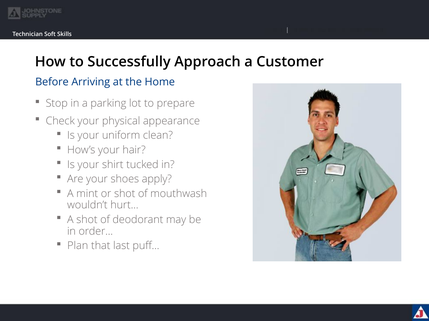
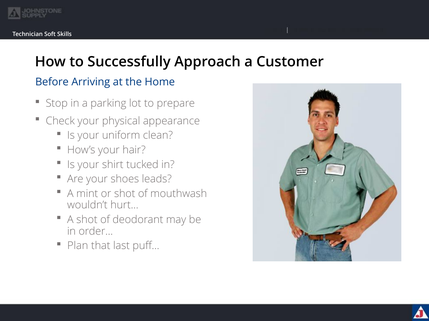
apply: apply -> leads
